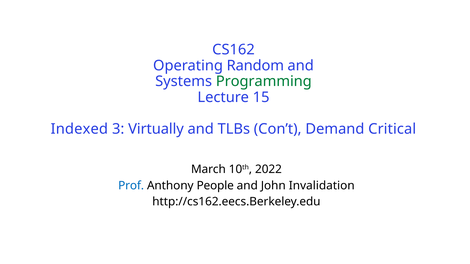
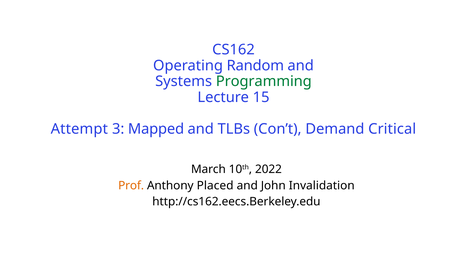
Indexed: Indexed -> Attempt
Virtually: Virtually -> Mapped
Prof colour: blue -> orange
People: People -> Placed
